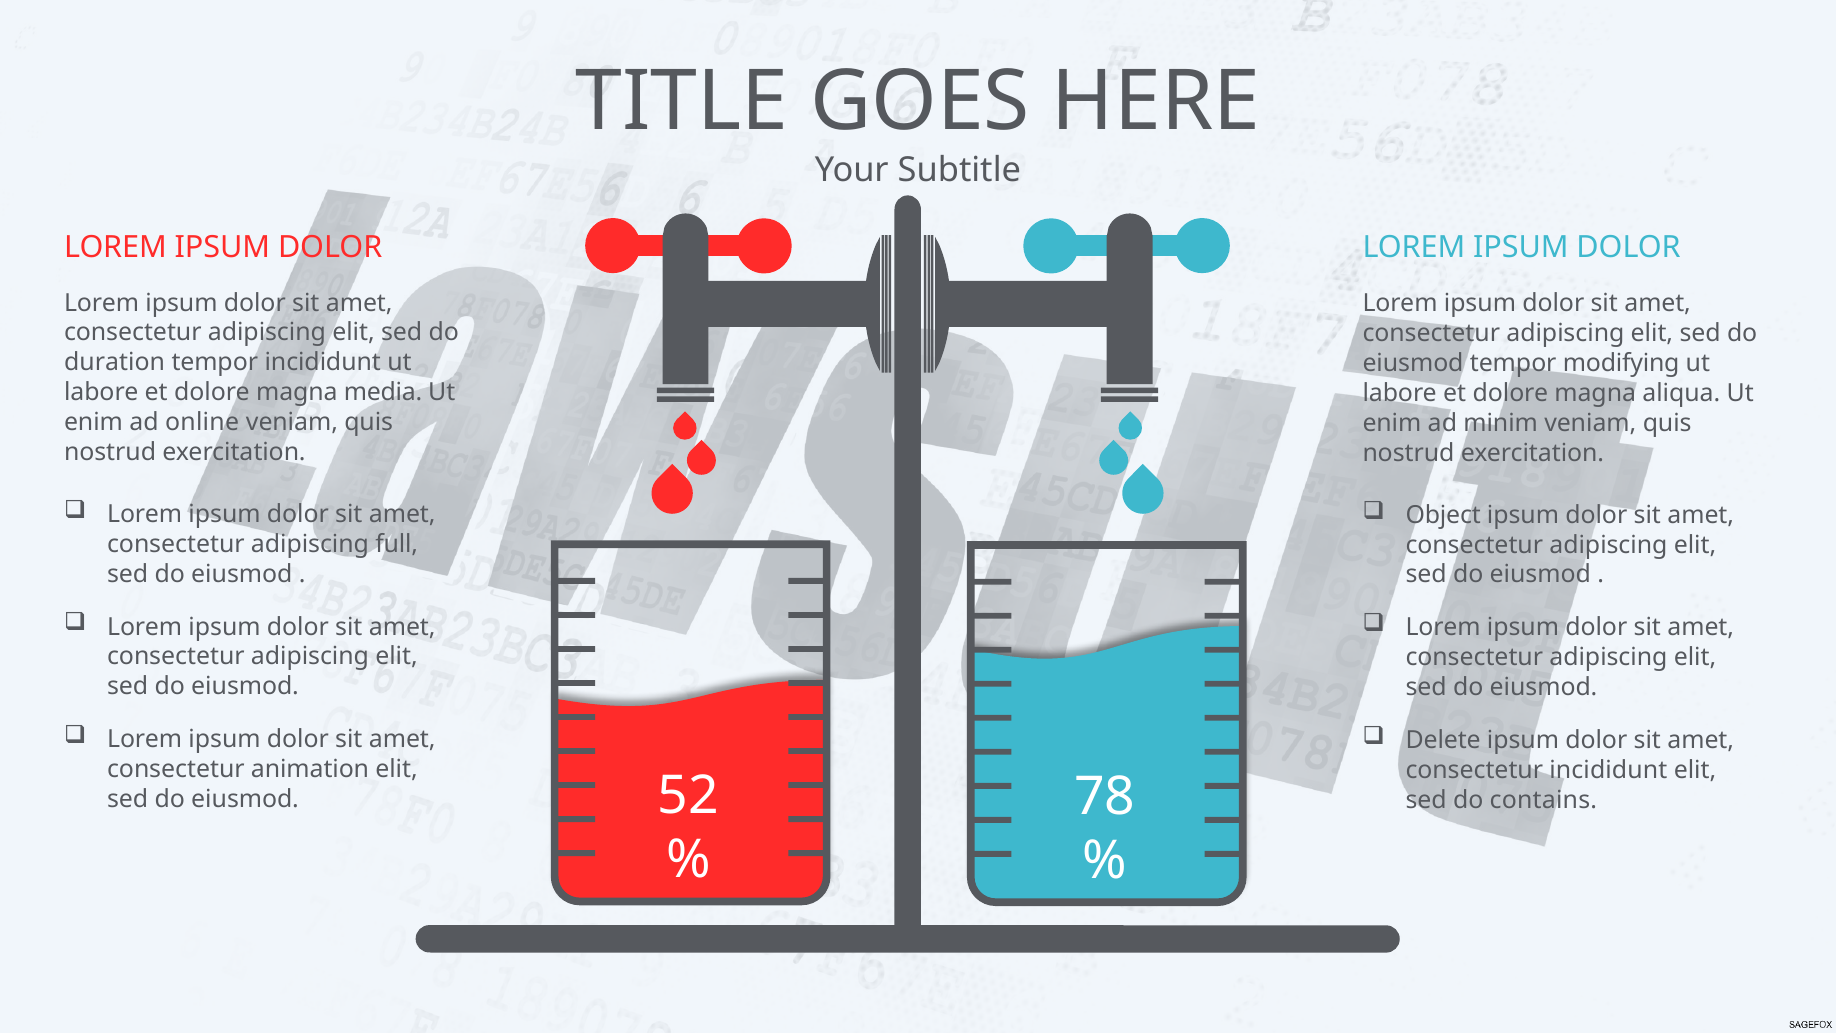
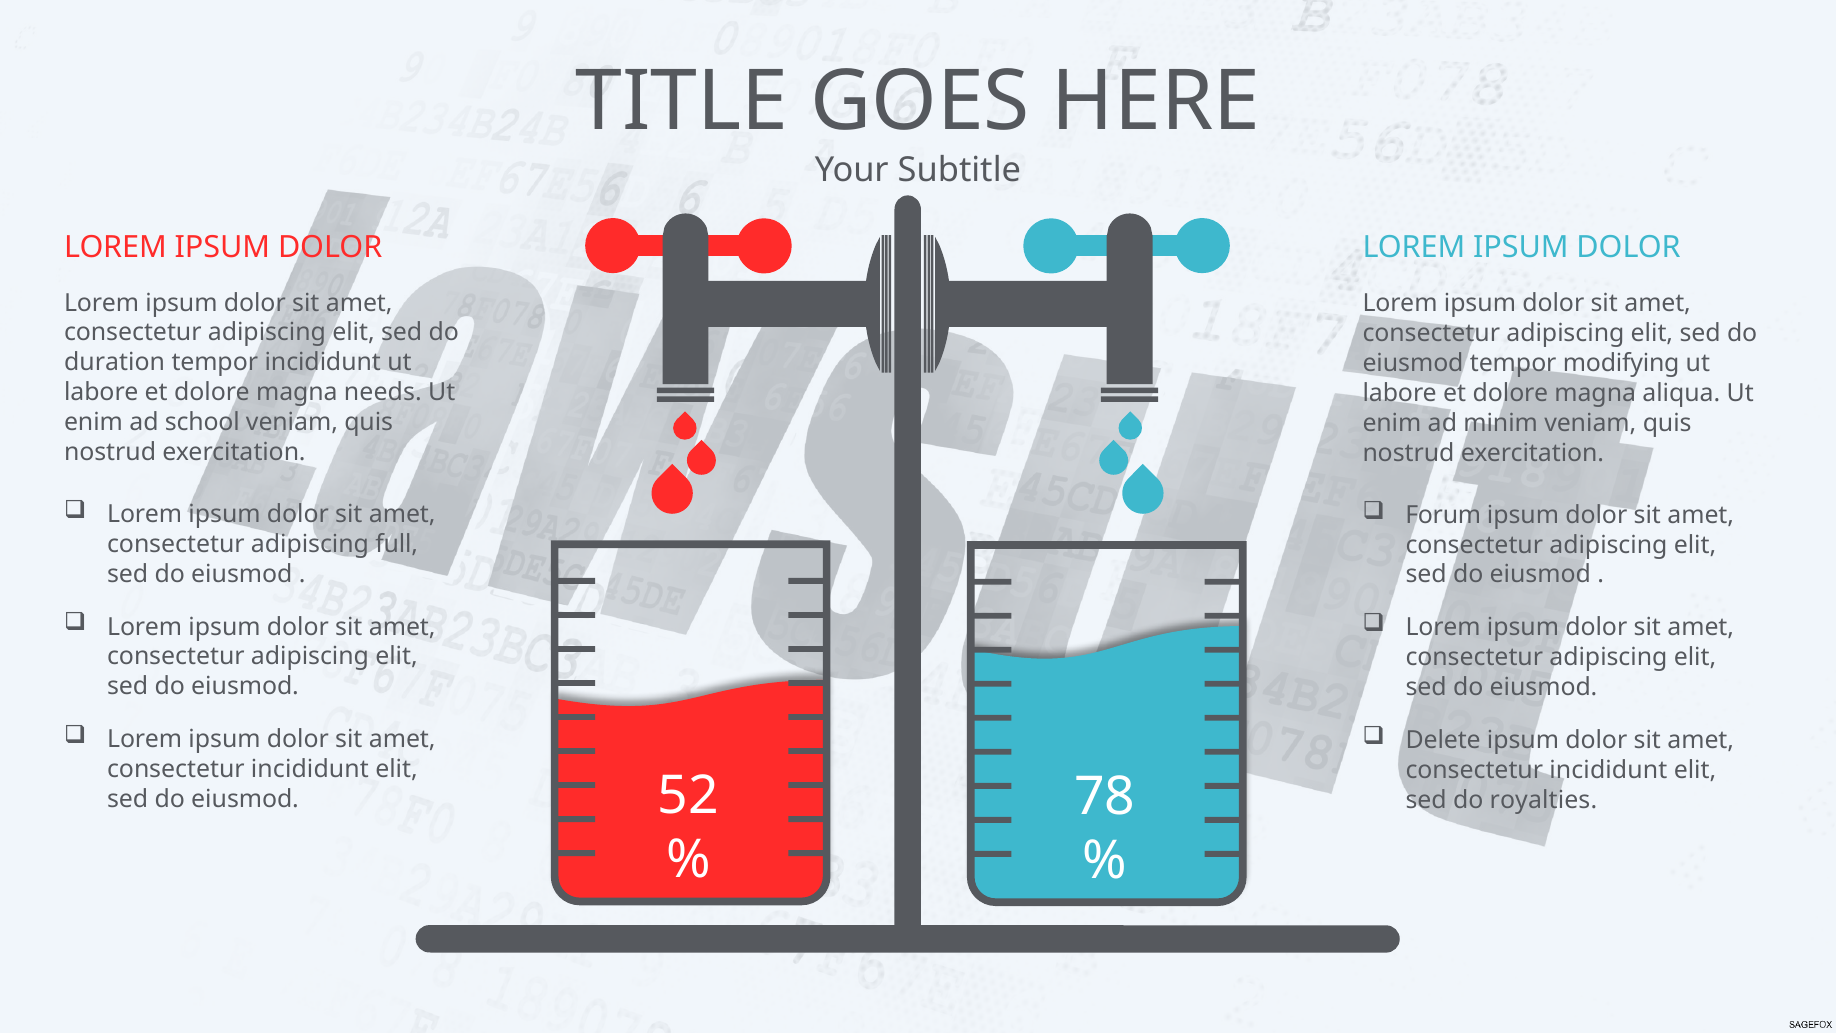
media: media -> needs
online: online -> school
Object: Object -> Forum
animation at (310, 769): animation -> incididunt
contains: contains -> royalties
